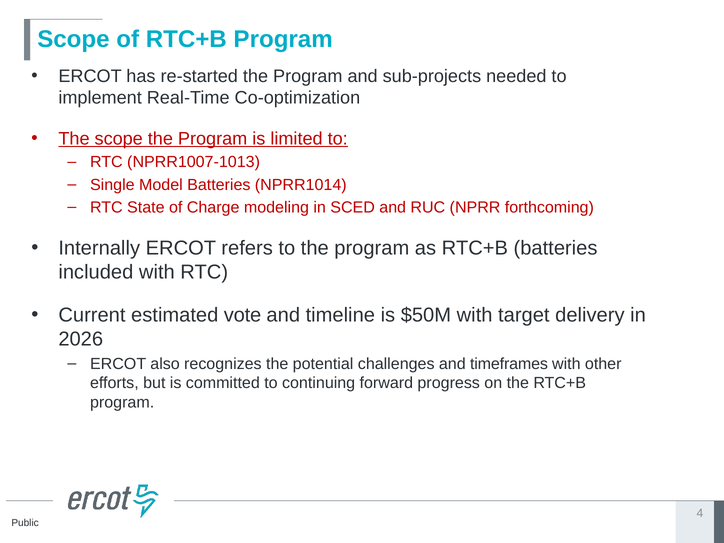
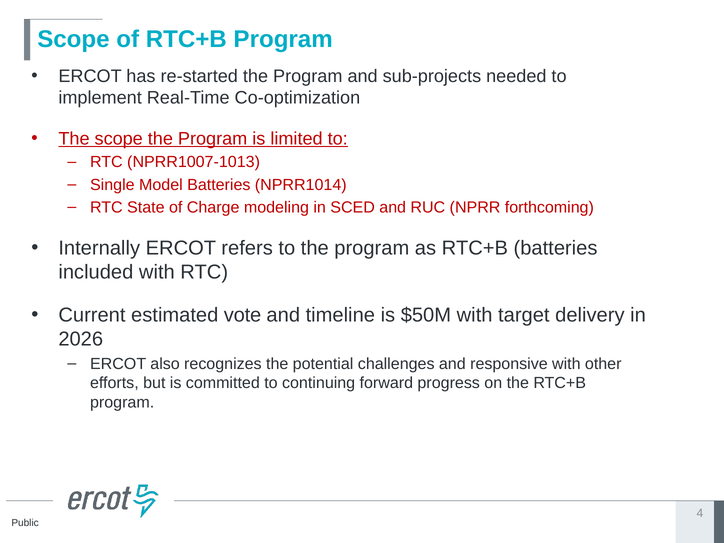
timeframes: timeframes -> responsive
